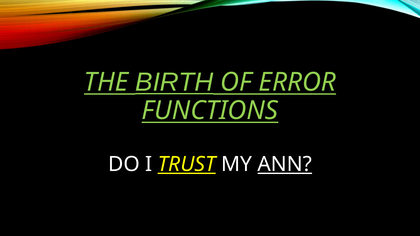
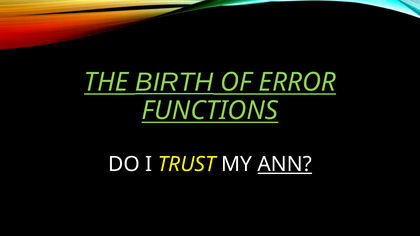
TRUST underline: present -> none
